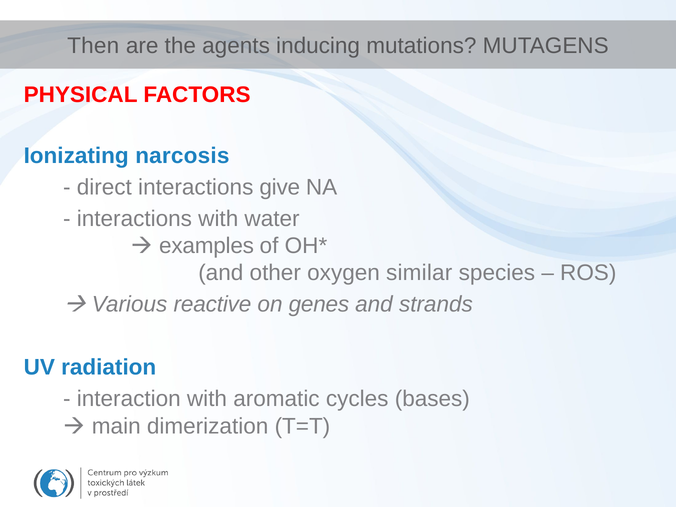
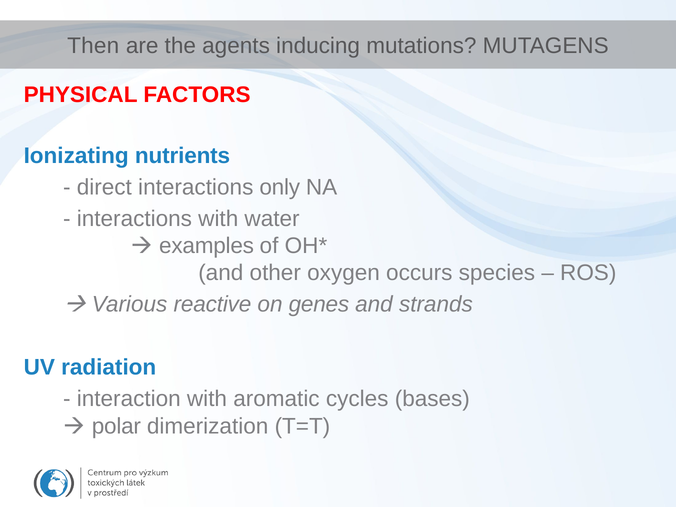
narcosis: narcosis -> nutrients
give: give -> only
similar: similar -> occurs
main: main -> polar
